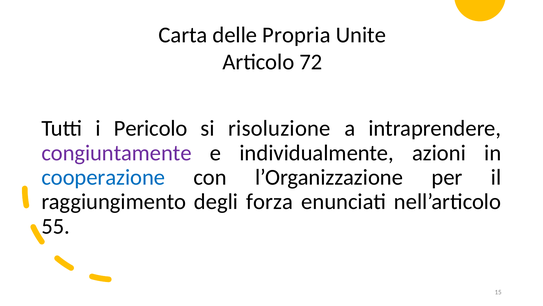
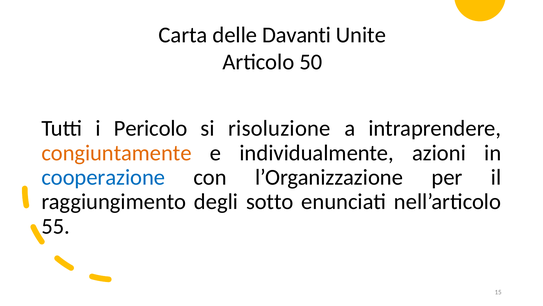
Propria: Propria -> Davanti
72: 72 -> 50
congiuntamente colour: purple -> orange
forza: forza -> sotto
